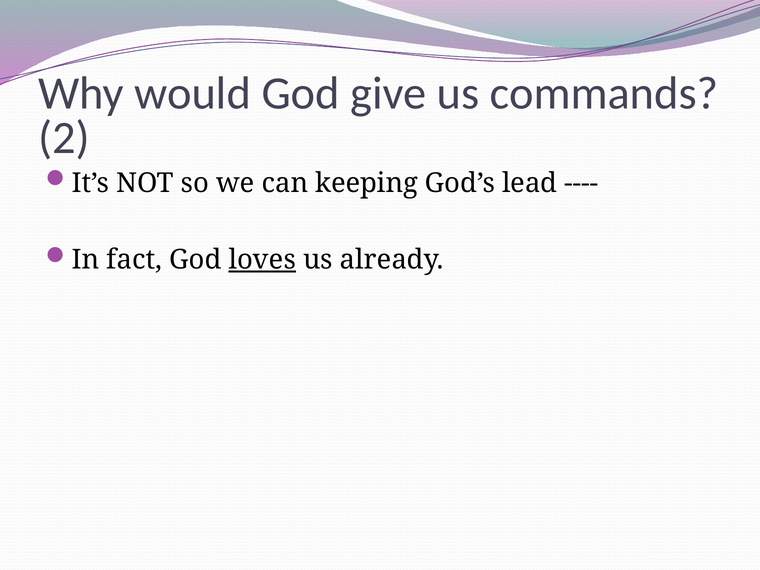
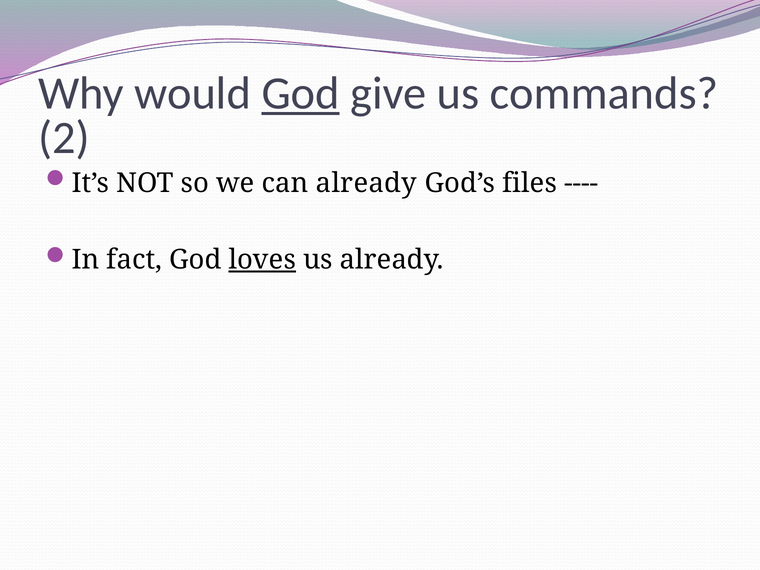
God at (301, 94) underline: none -> present
can keeping: keeping -> already
lead: lead -> files
